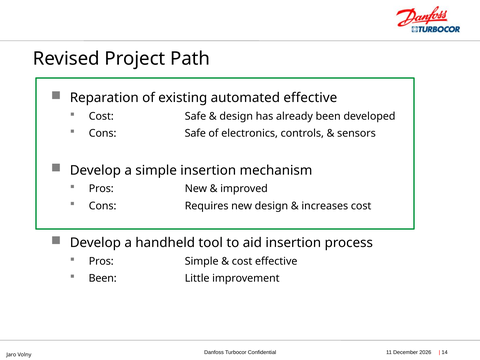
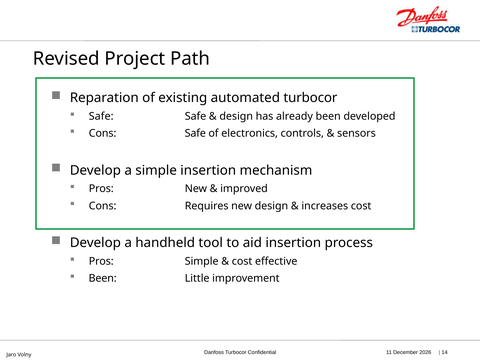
automated effective: effective -> turbocor
Cost at (101, 116): Cost -> Safe
